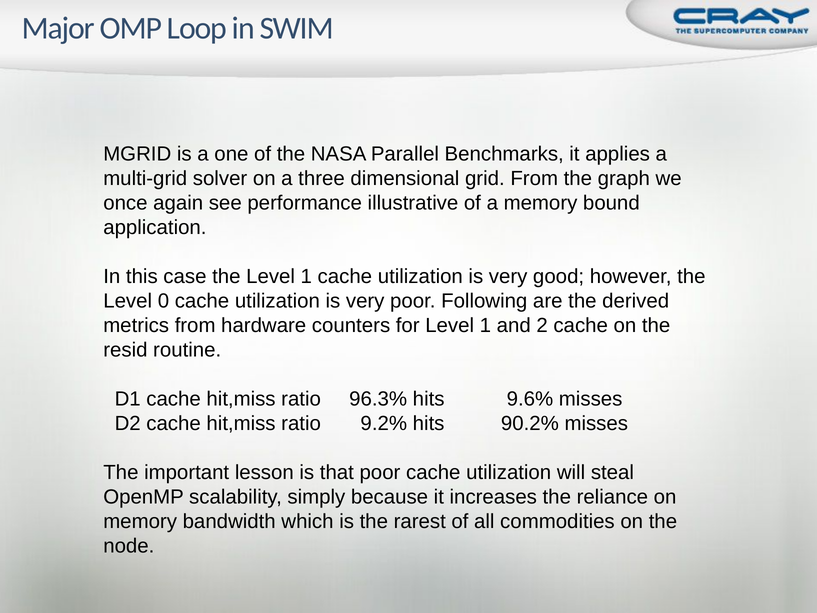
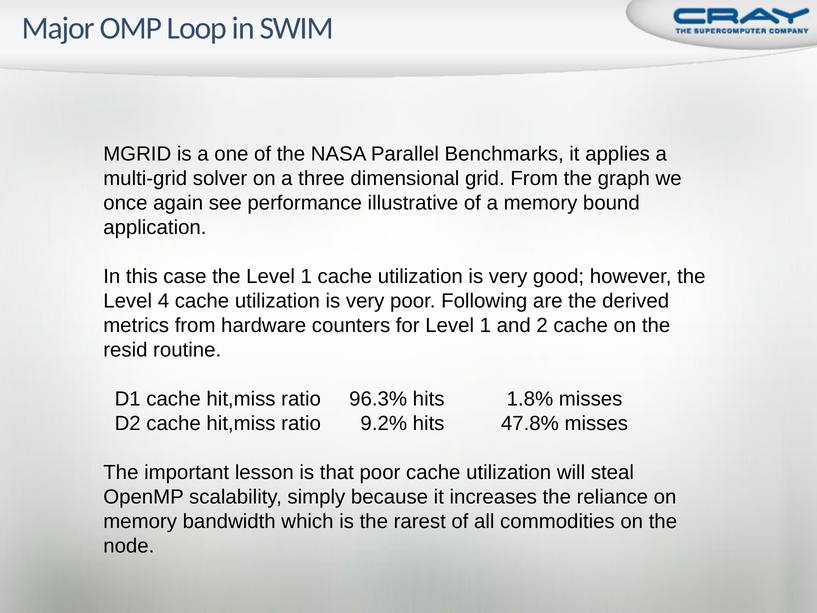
0: 0 -> 4
9.6%: 9.6% -> 1.8%
90.2%: 90.2% -> 47.8%
